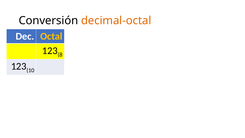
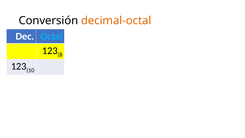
Octal colour: yellow -> light blue
